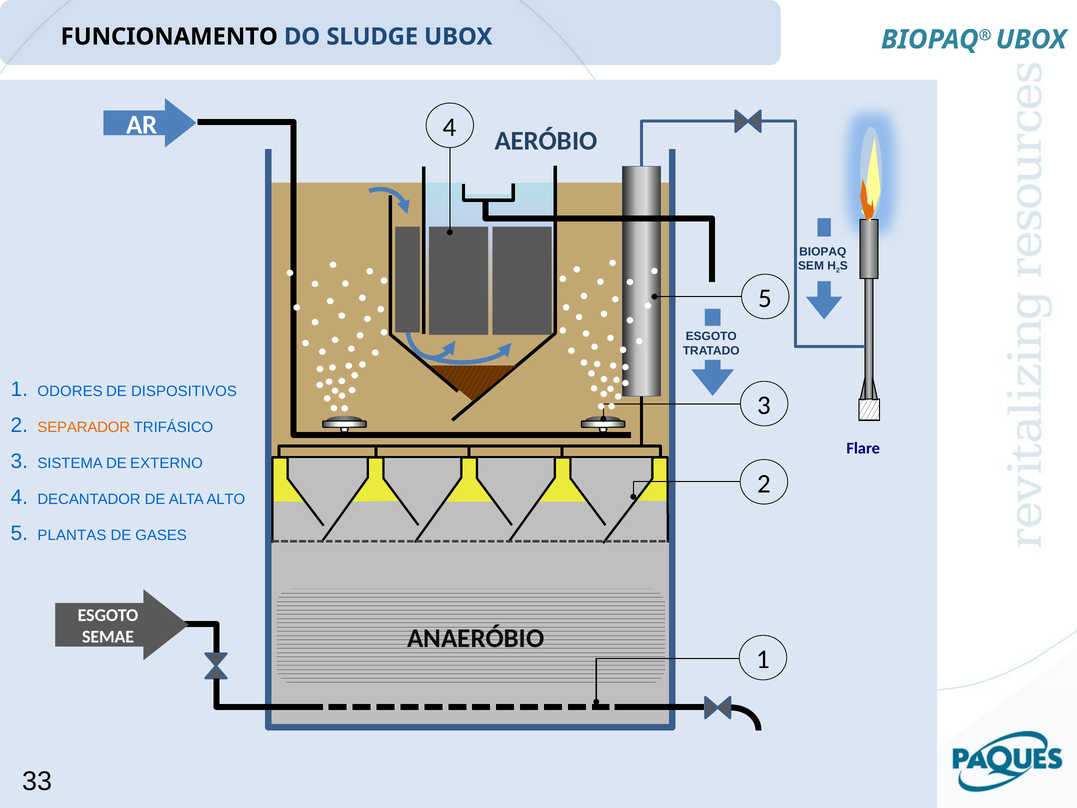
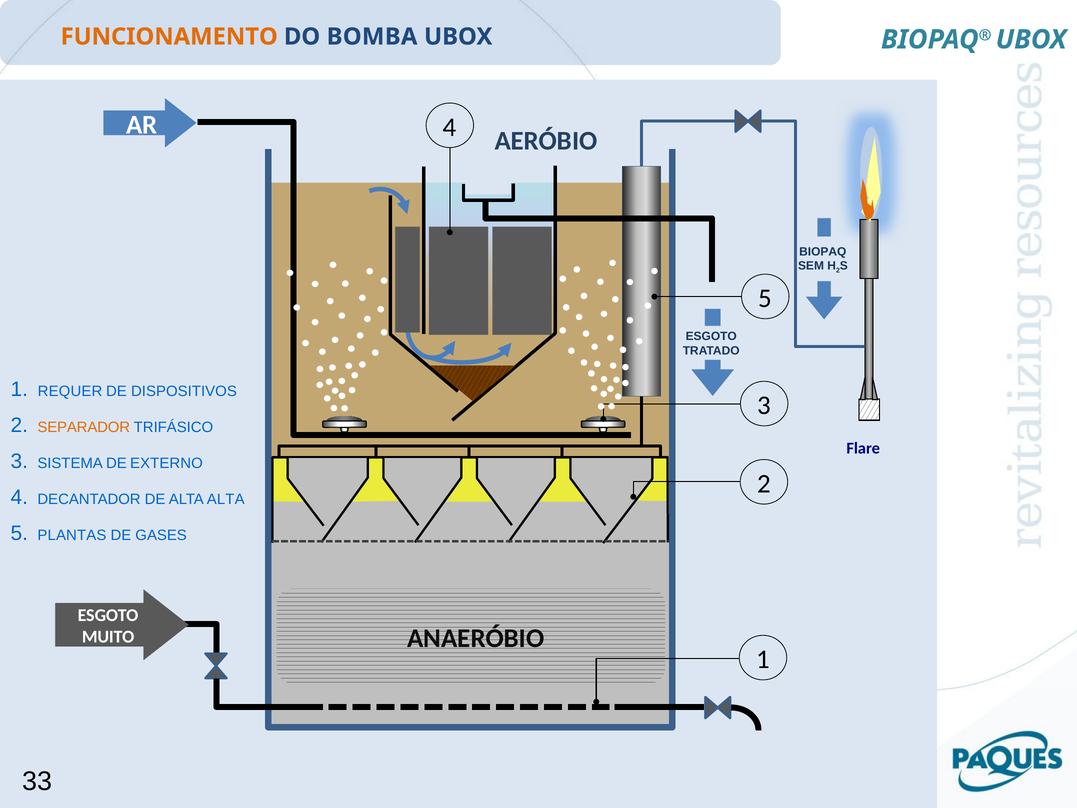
FUNCIONAMENTO colour: black -> orange
SLUDGE: SLUDGE -> BOMBA
ODORES: ODORES -> REQUER
ALTA ALTO: ALTO -> ALTA
SEMAE: SEMAE -> MUITO
